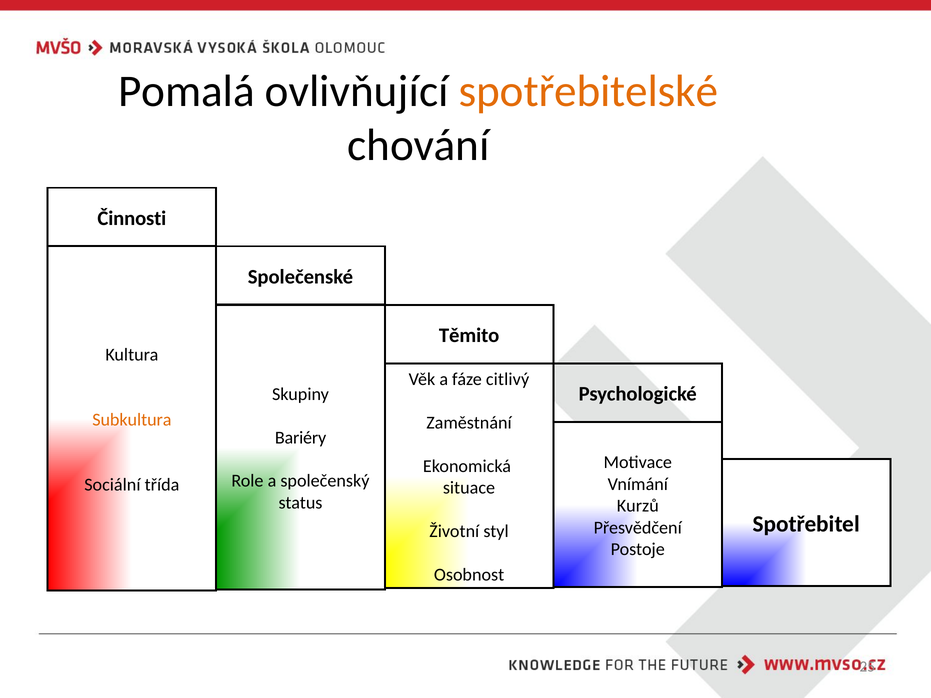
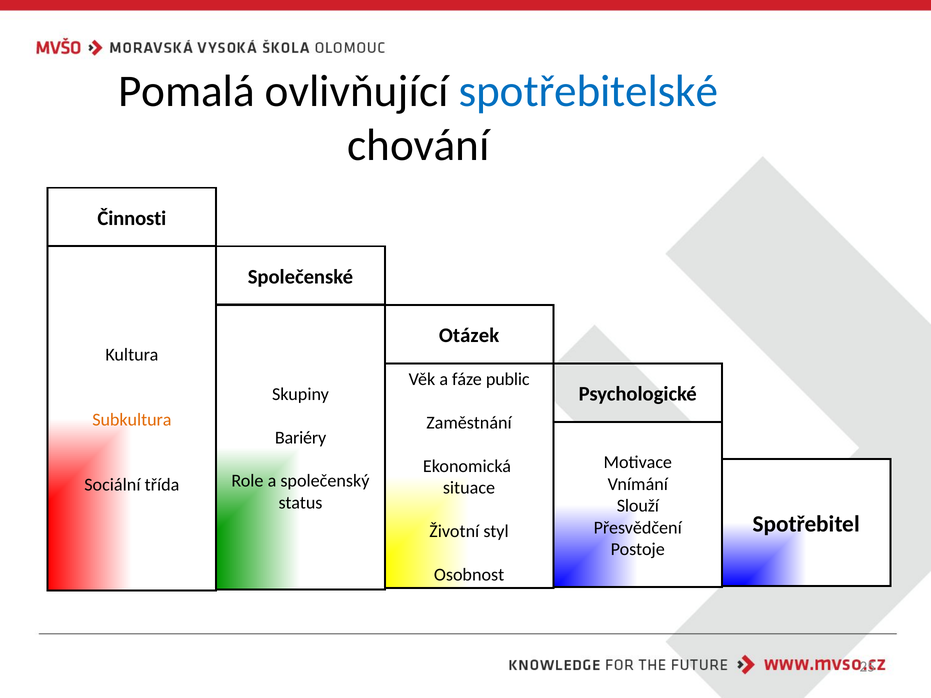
spotřebitelské colour: orange -> blue
Těmito: Těmito -> Otázek
citlivý: citlivý -> public
Kurzů: Kurzů -> Slouží
